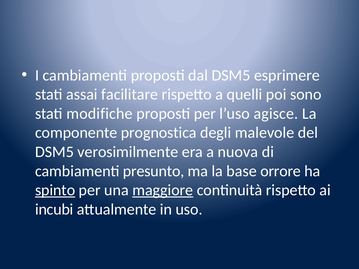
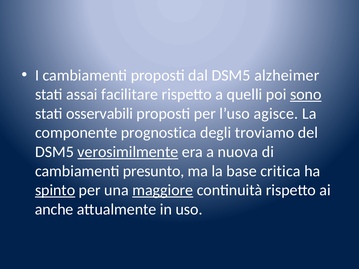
esprimere: esprimere -> alzheimer
sono underline: none -> present
modifiche: modifiche -> osservabili
malevole: malevole -> troviamo
verosimilmente underline: none -> present
orrore: orrore -> critica
incubi: incubi -> anche
